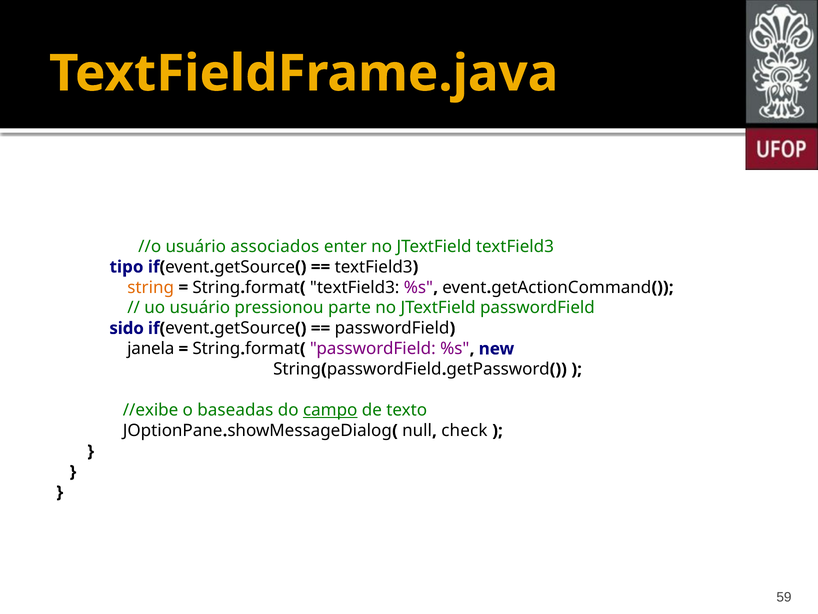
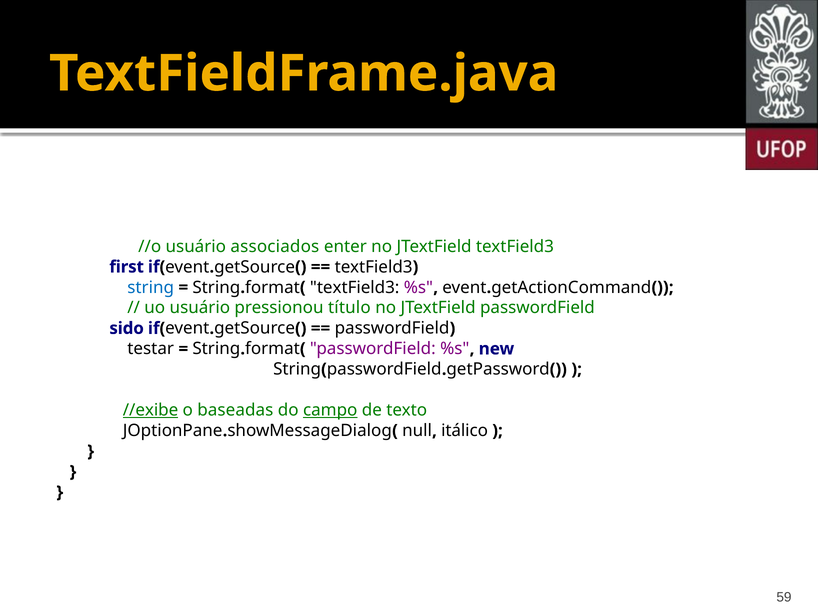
tipo: tipo -> first
string colour: orange -> blue
parte: parte -> título
janela: janela -> testar
//exibe underline: none -> present
check: check -> itálico
